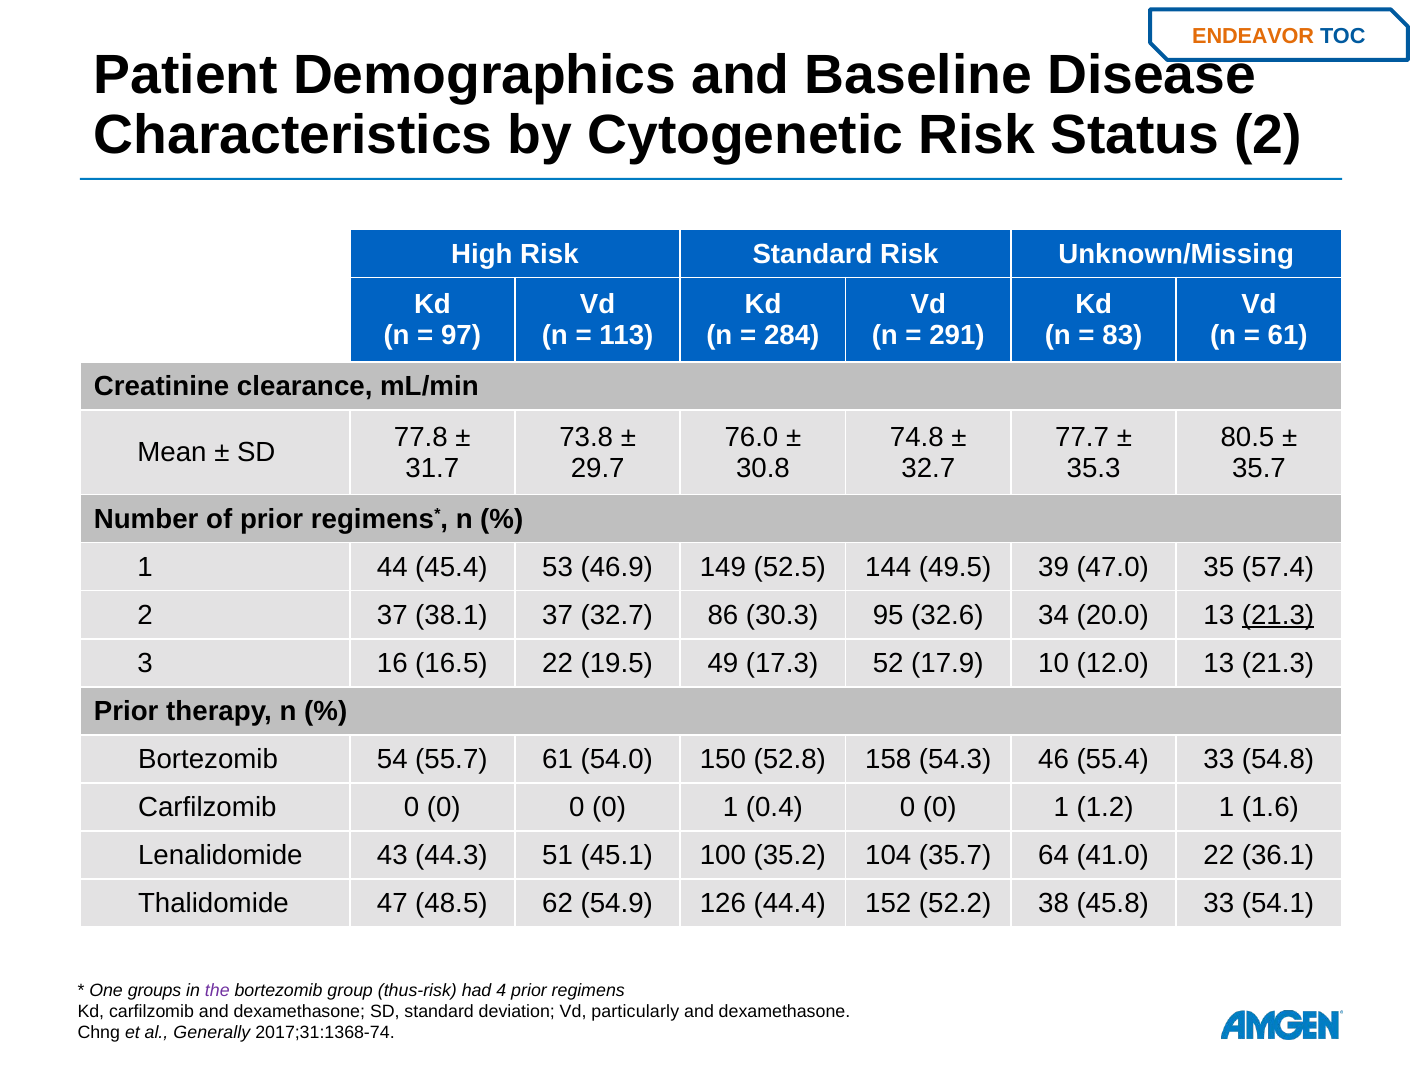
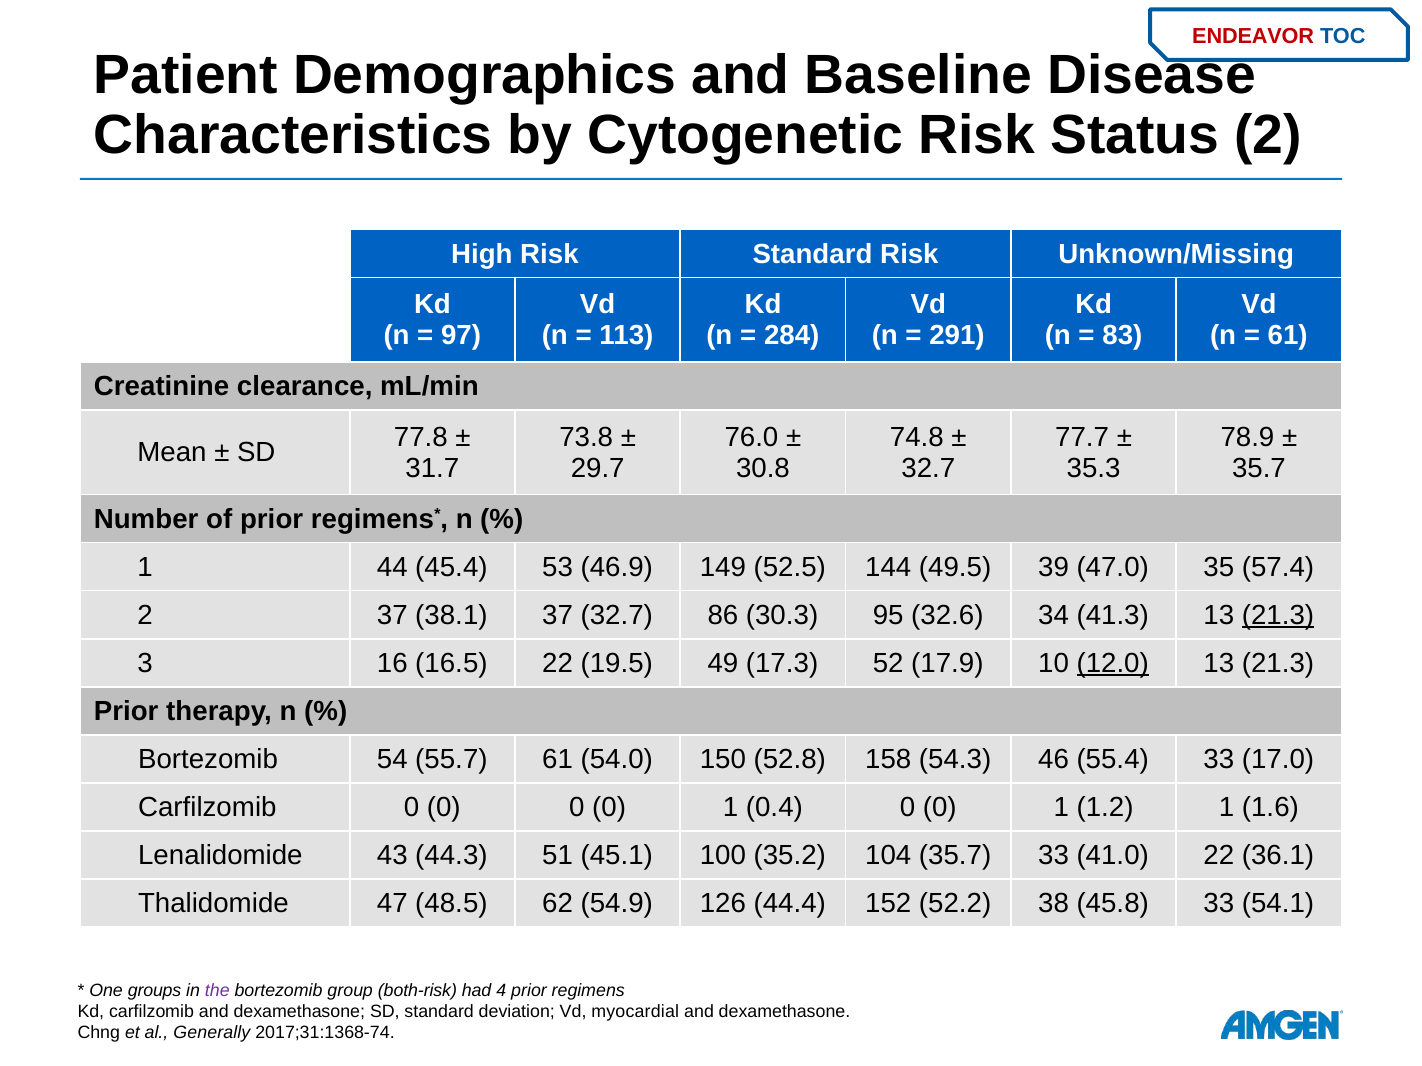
ENDEAVOR colour: orange -> red
80.5: 80.5 -> 78.9
20.0: 20.0 -> 41.3
12.0 underline: none -> present
54.8: 54.8 -> 17.0
35.7 64: 64 -> 33
thus-risk: thus-risk -> both-risk
particularly: particularly -> myocardial
